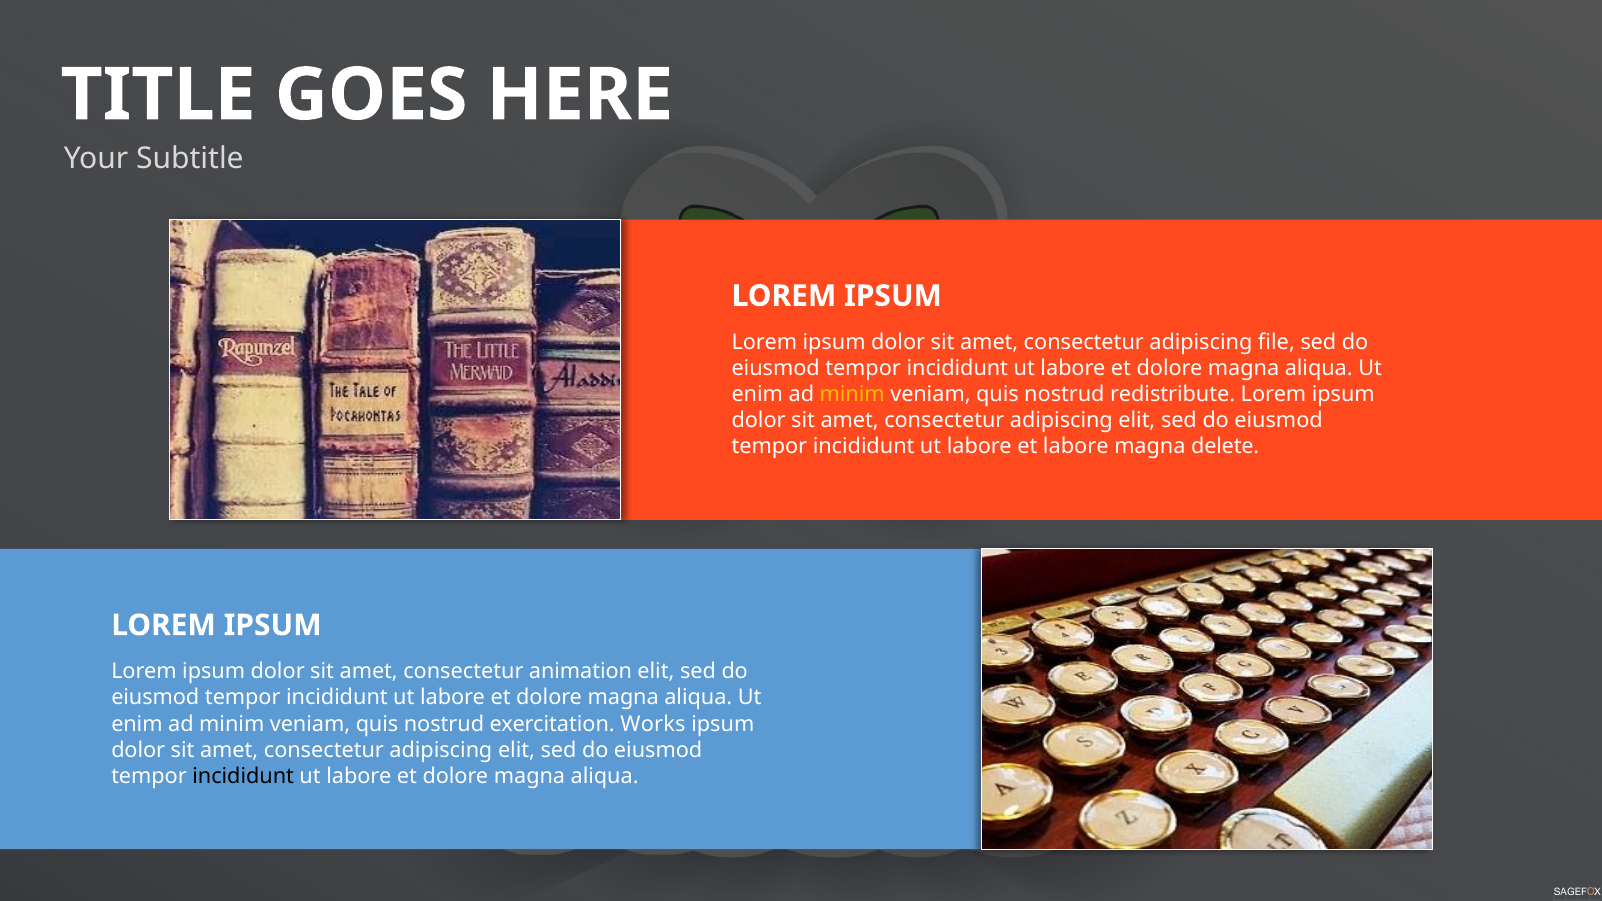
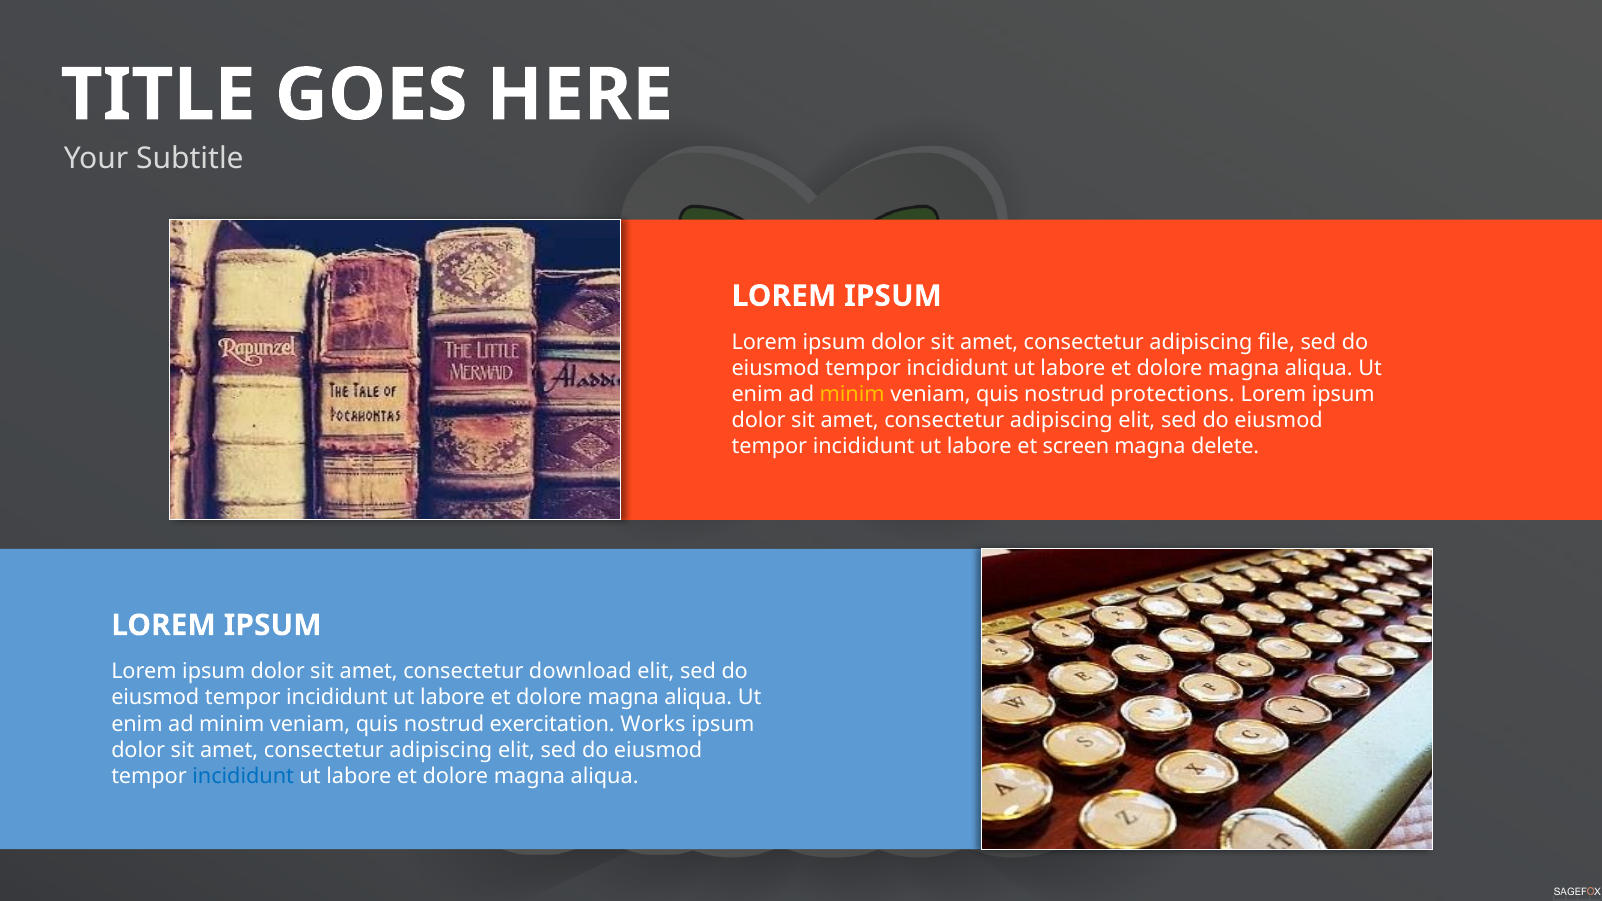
redistribute: redistribute -> protections
et labore: labore -> screen
animation: animation -> download
incididunt at (243, 776) colour: black -> blue
